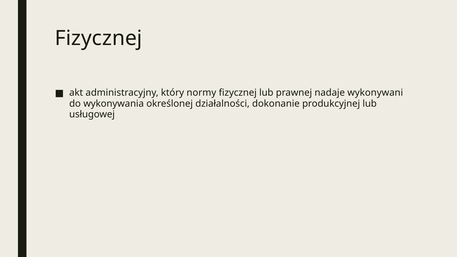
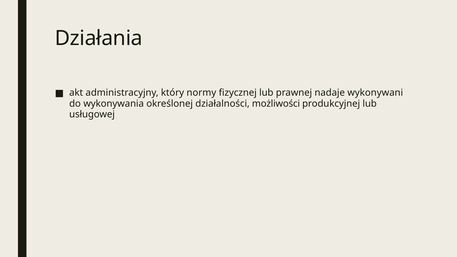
Fizycznej at (99, 38): Fizycznej -> Działania
dokonanie: dokonanie -> możliwości
